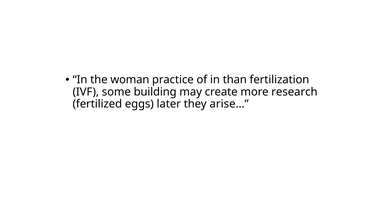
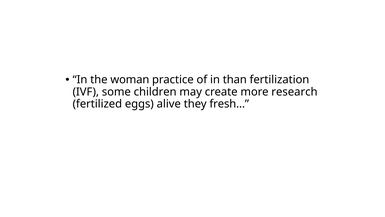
building: building -> children
later: later -> alive
arise…: arise… -> fresh…
